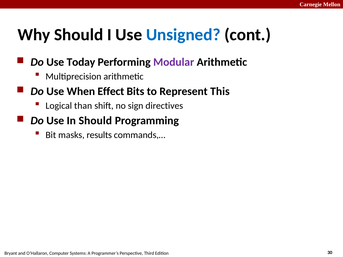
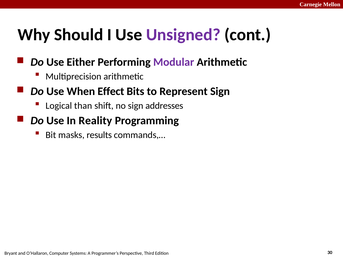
Unsigned colour: blue -> purple
Today: Today -> Either
Represent This: This -> Sign
directives: directives -> addresses
In Should: Should -> Reality
